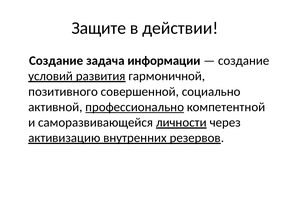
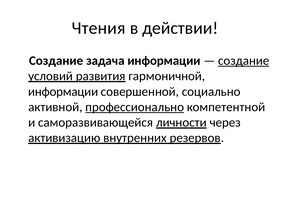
Защите: Защите -> Чтения
создание at (244, 61) underline: none -> present
позитивного at (63, 92): позитивного -> информации
